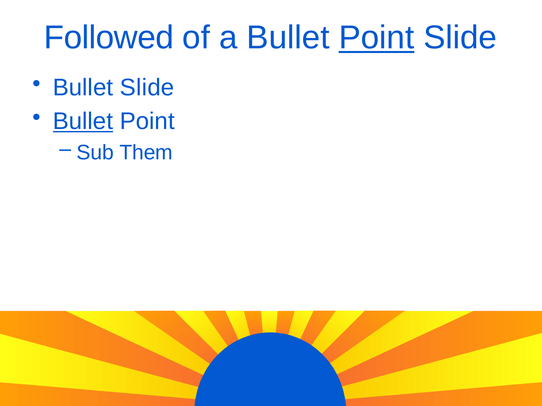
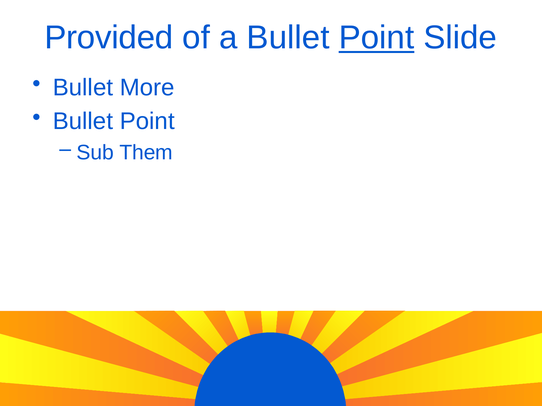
Followed: Followed -> Provided
Bullet Slide: Slide -> More
Bullet at (83, 121) underline: present -> none
